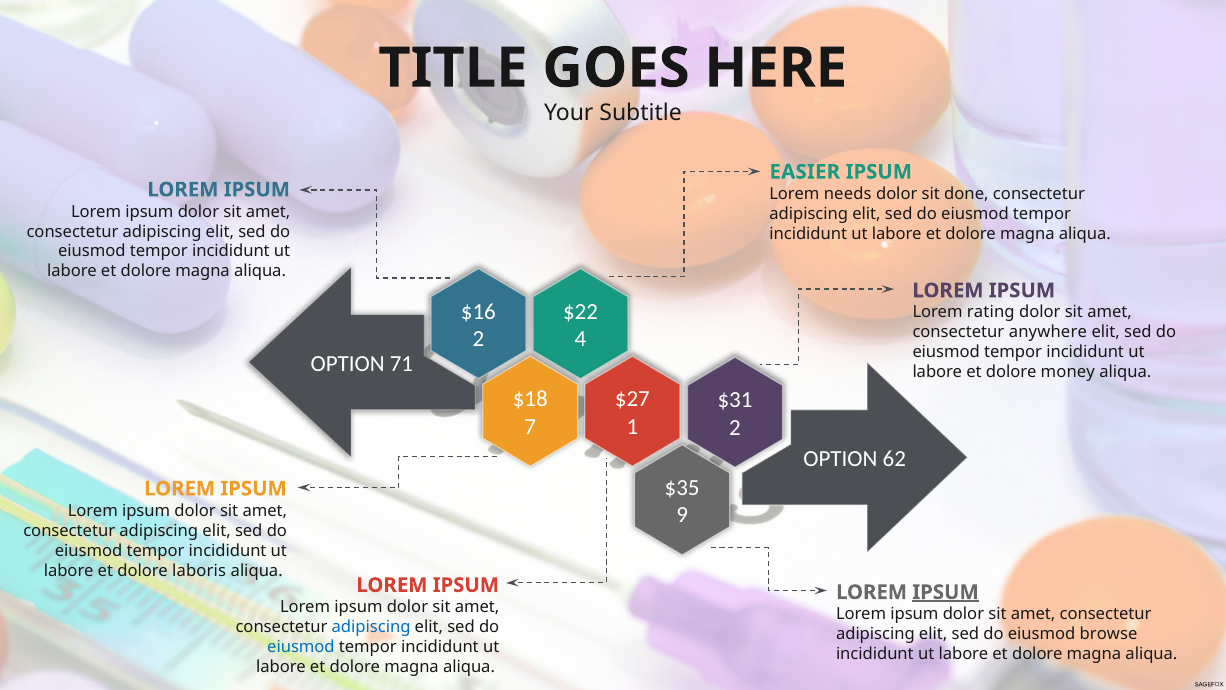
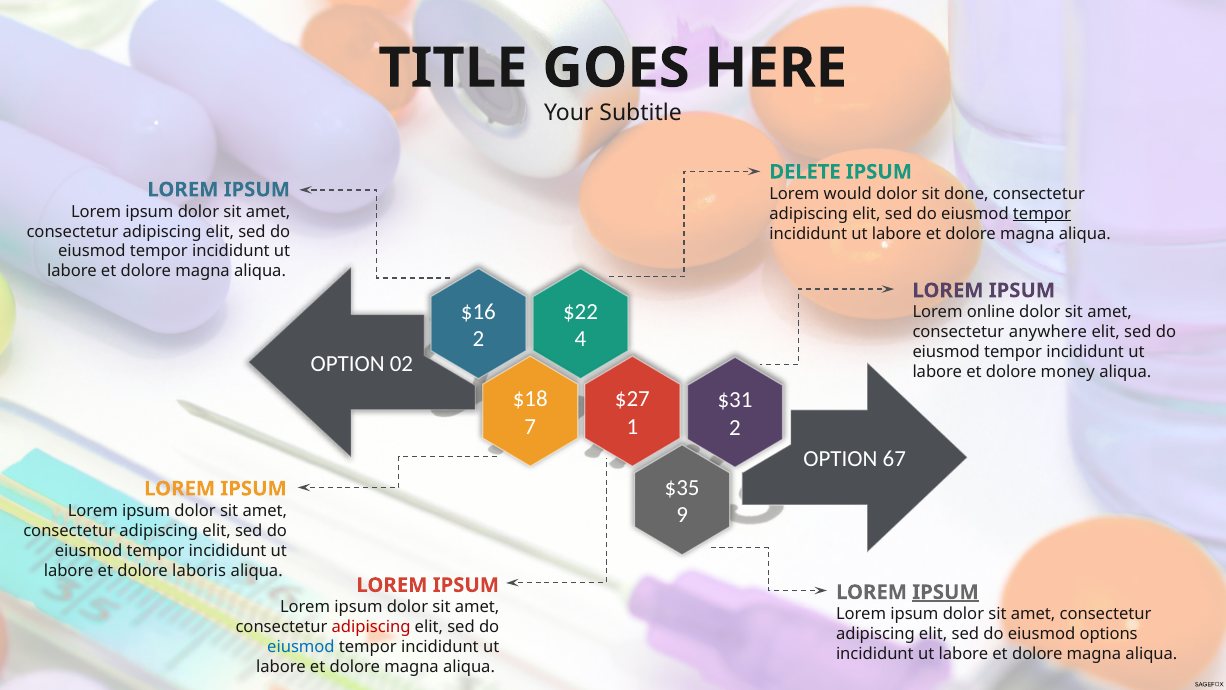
EASIER: EASIER -> DELETE
needs: needs -> would
tempor at (1042, 214) underline: none -> present
rating: rating -> online
71: 71 -> 02
62: 62 -> 67
adipiscing at (371, 627) colour: blue -> red
browse: browse -> options
